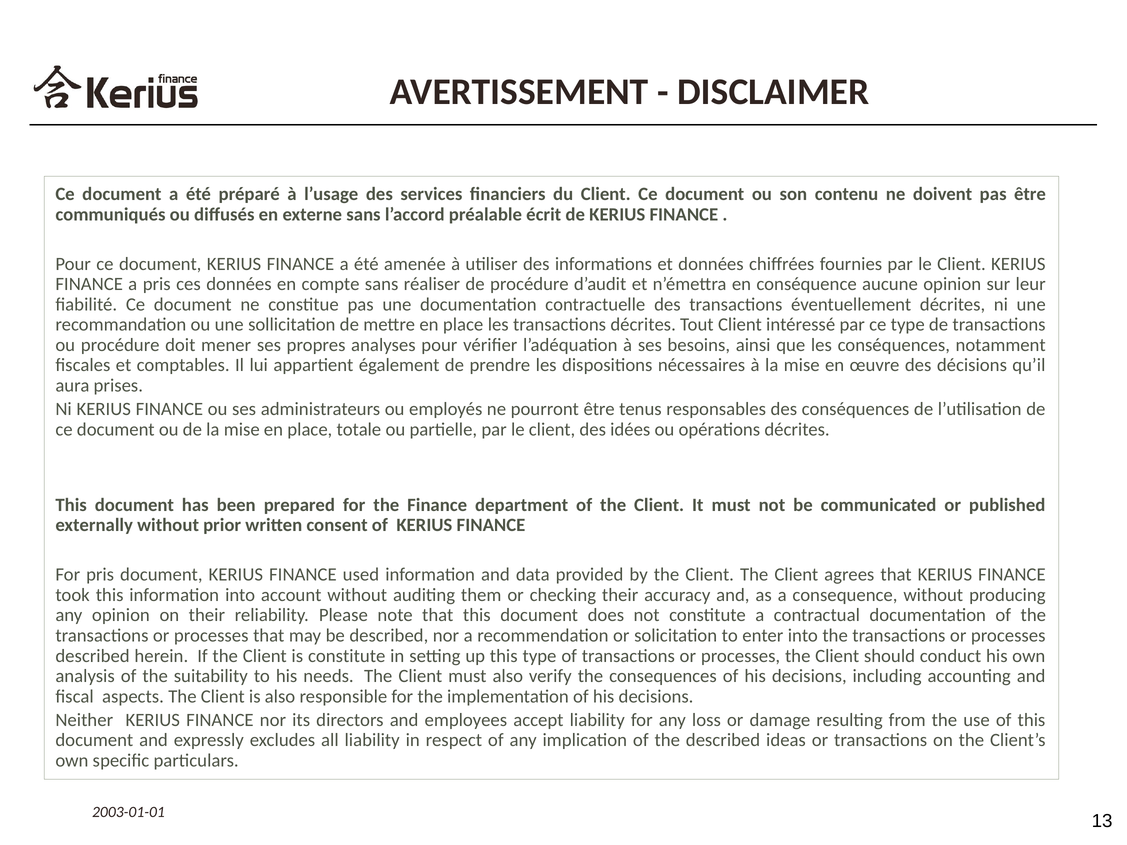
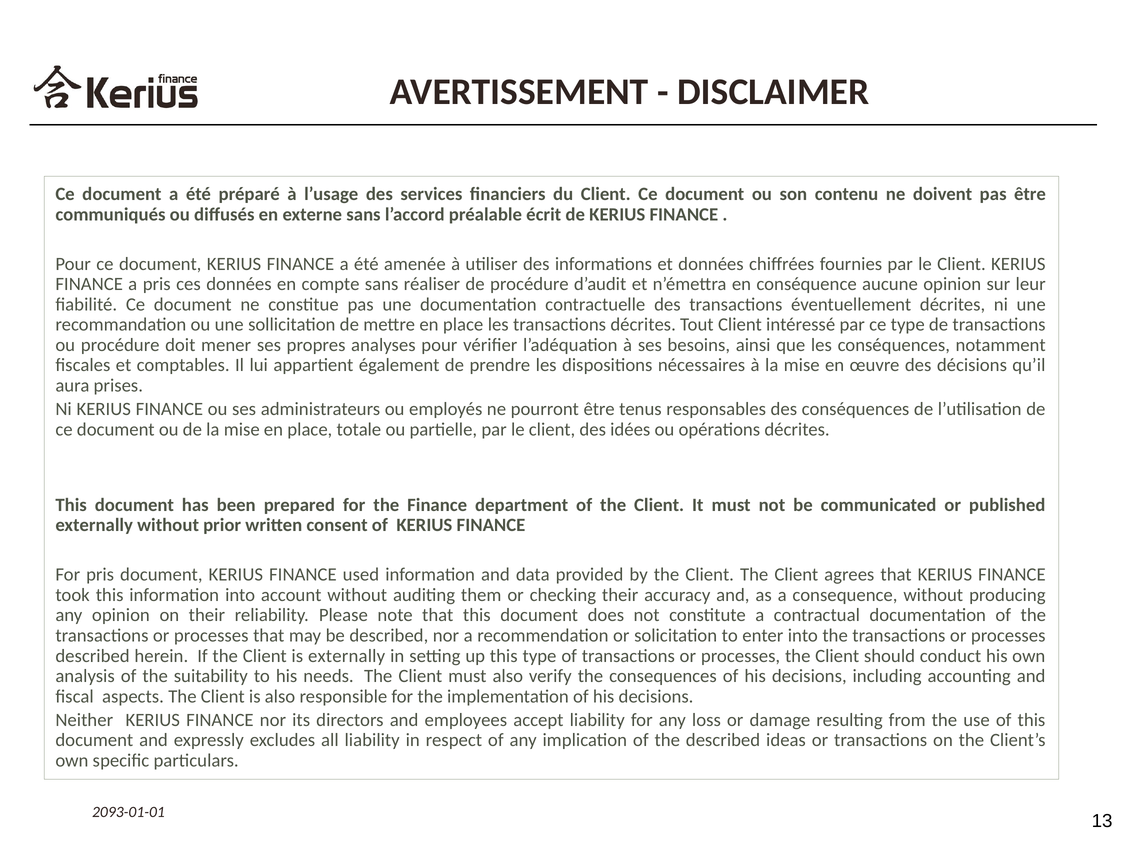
is constitute: constitute -> externally
2003-01-01: 2003-01-01 -> 2093-01-01
